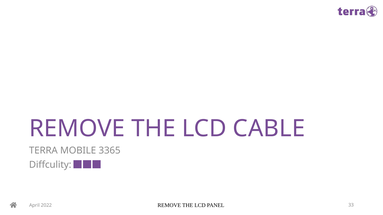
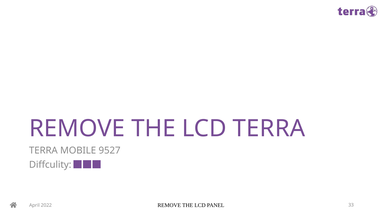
LCD CABLE: CABLE -> TERRA
3365: 3365 -> 9527
